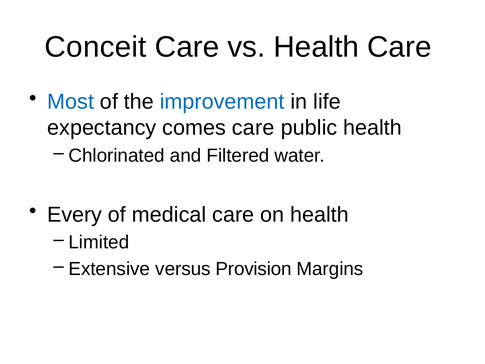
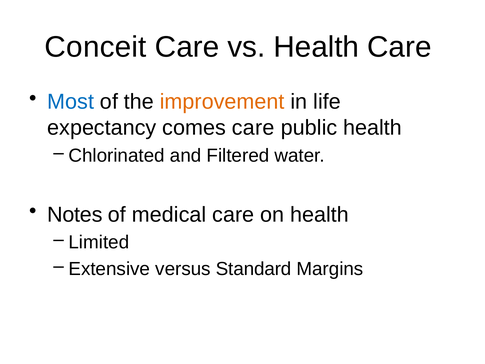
improvement colour: blue -> orange
Every: Every -> Notes
Provision: Provision -> Standard
